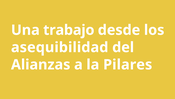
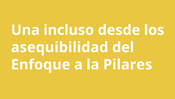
trabajo: trabajo -> incluso
Alianzas: Alianzas -> Enfoque
